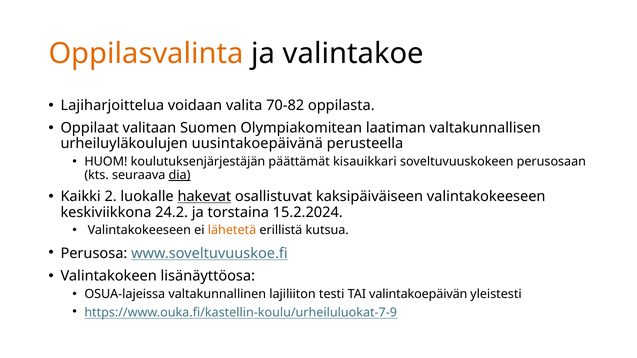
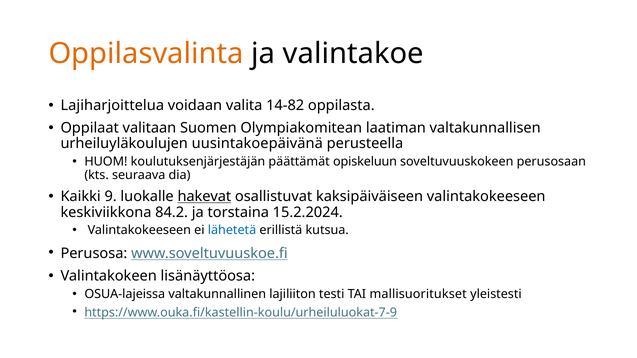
70-82: 70-82 -> 14-82
kisauikkari: kisauikkari -> opiskeluun
dia underline: present -> none
2: 2 -> 9
24.2: 24.2 -> 84.2
lähetetä colour: orange -> blue
valintakoepäivän: valintakoepäivän -> mallisuoritukset
